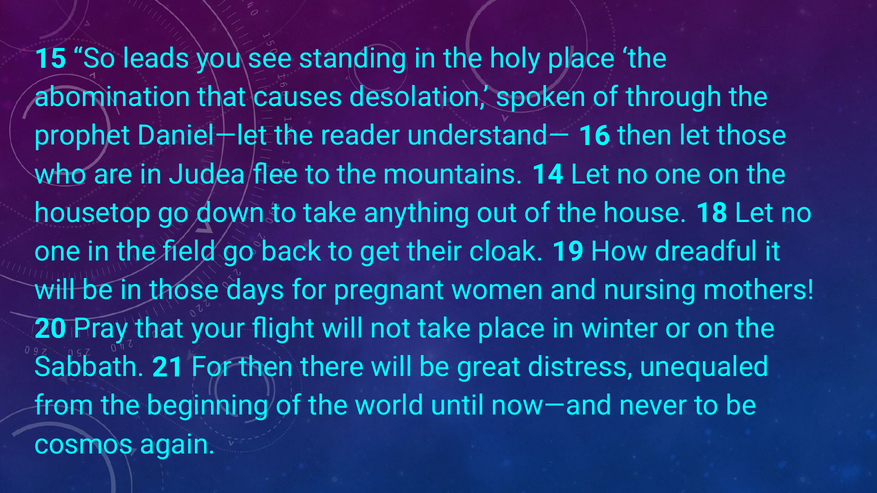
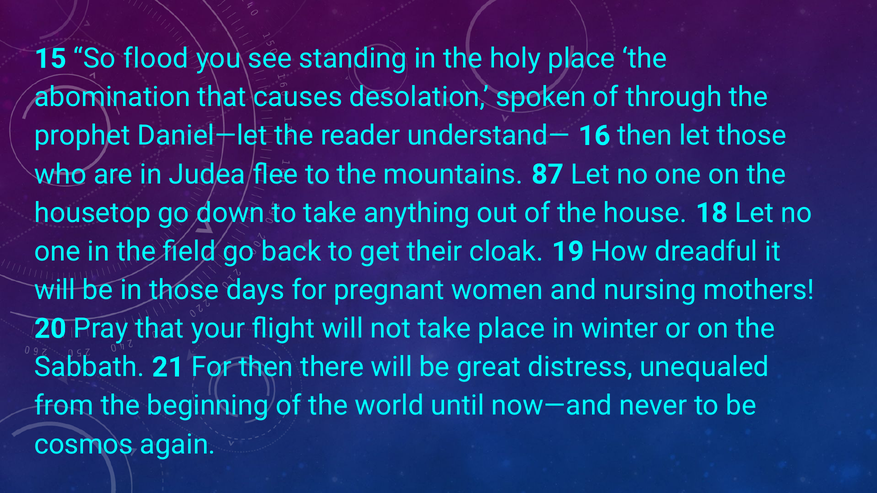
leads: leads -> flood
14: 14 -> 87
